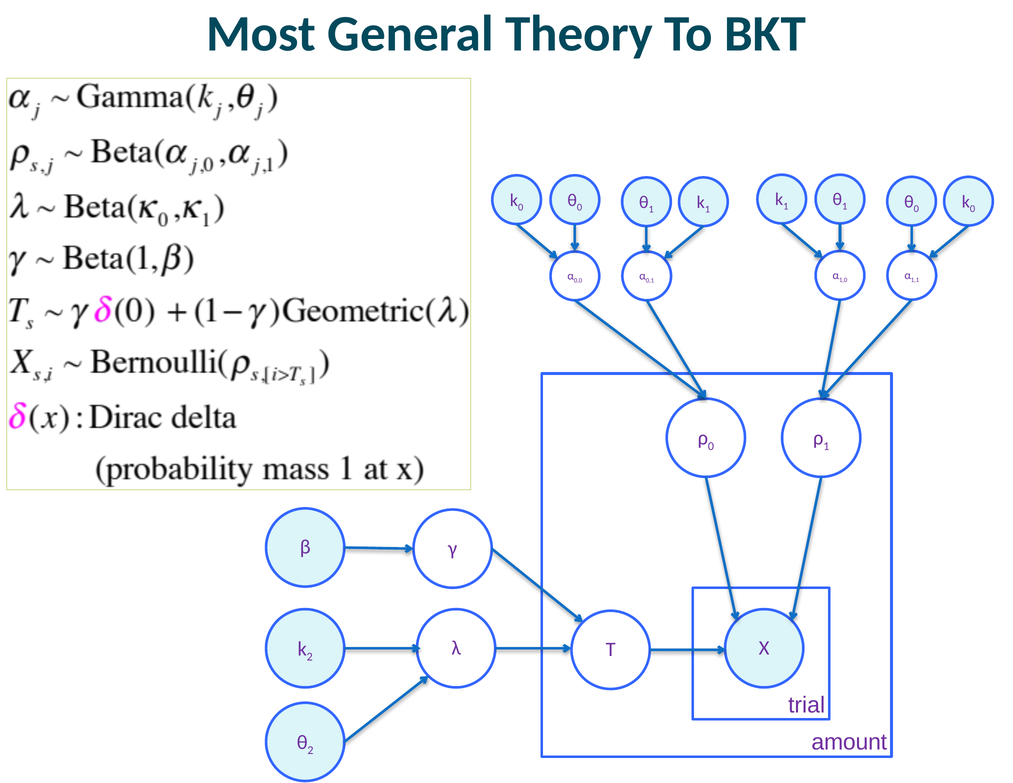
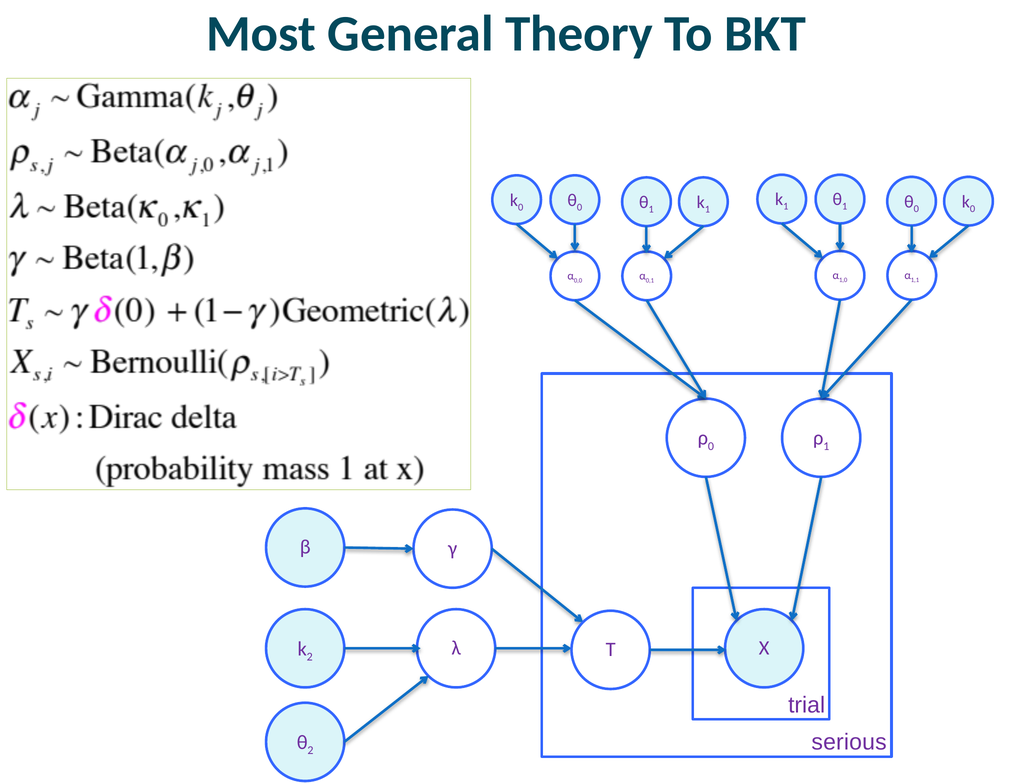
amount: amount -> serious
